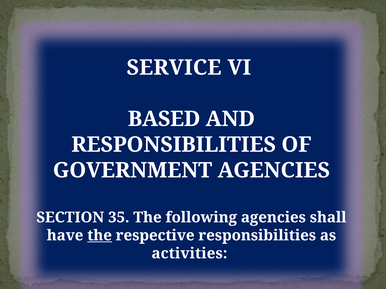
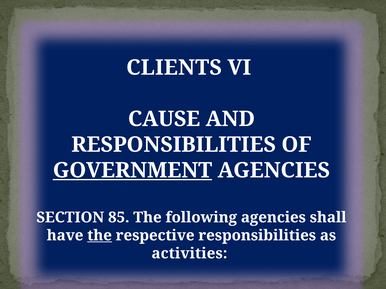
SERVICE: SERVICE -> CLIENTS
BASED: BASED -> CAUSE
GOVERNMENT underline: none -> present
35: 35 -> 85
